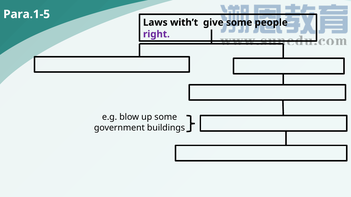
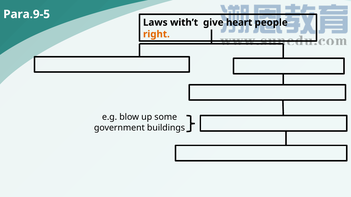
Para.1-5: Para.1-5 -> Para.9-5
give some: some -> heart
right colour: purple -> orange
